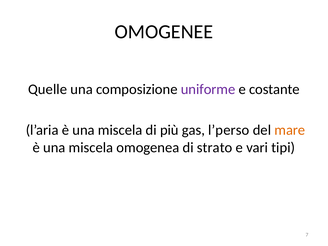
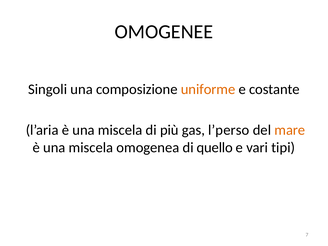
Quelle: Quelle -> Singoli
uniforme colour: purple -> orange
strato: strato -> quello
